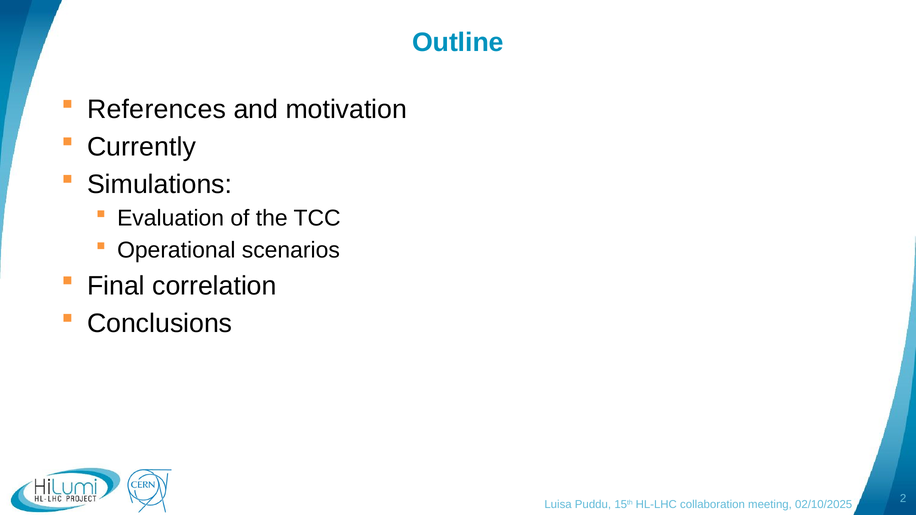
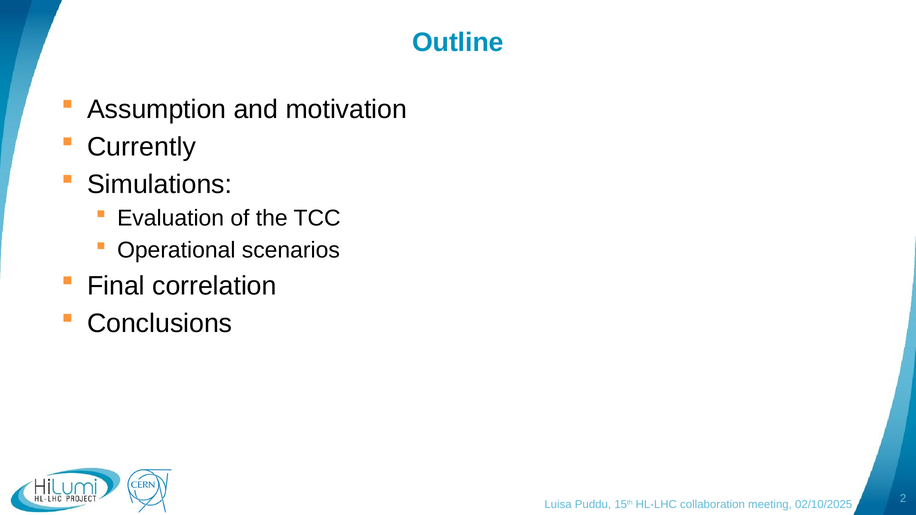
References: References -> Assumption
